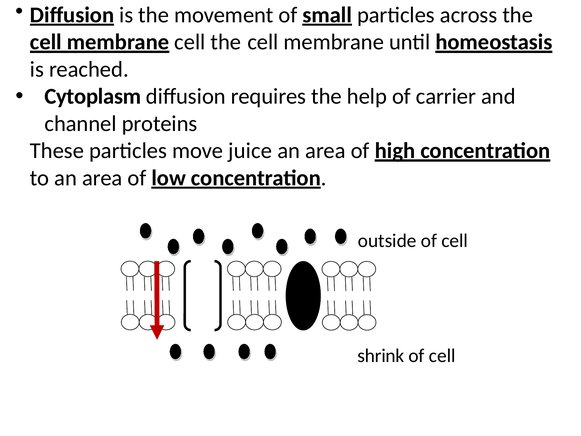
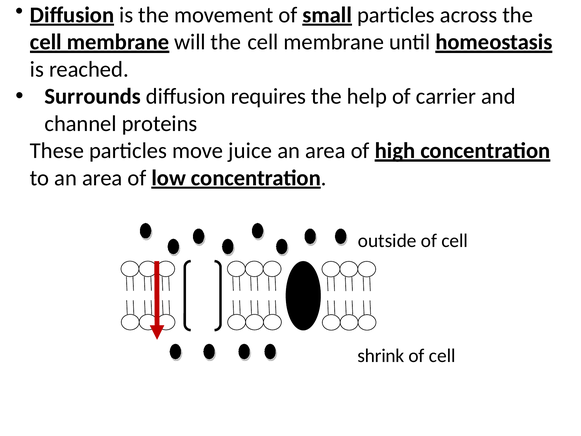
membrane cell: cell -> will
Cytoplasm: Cytoplasm -> Surrounds
